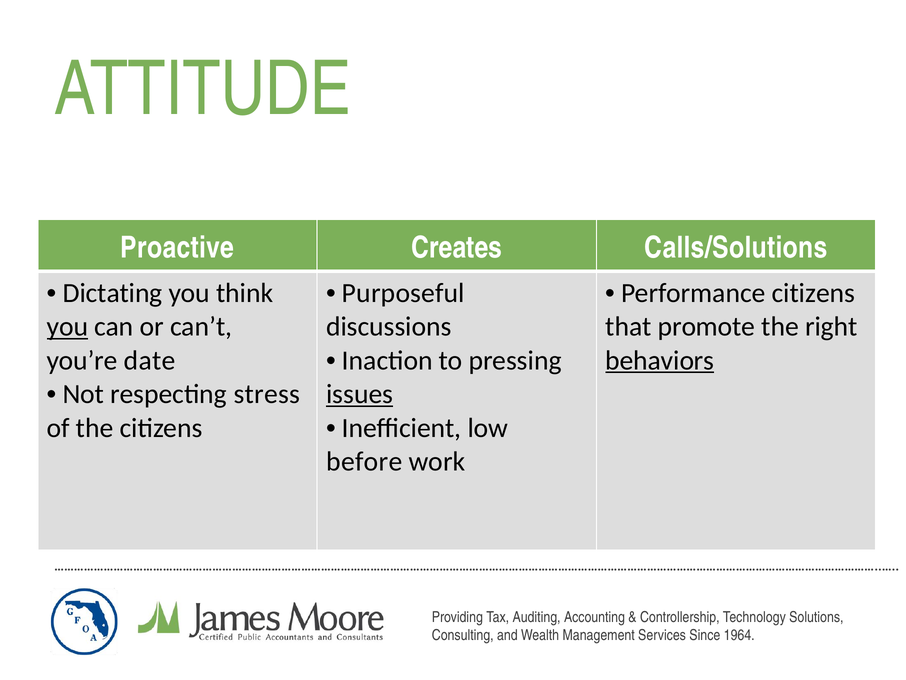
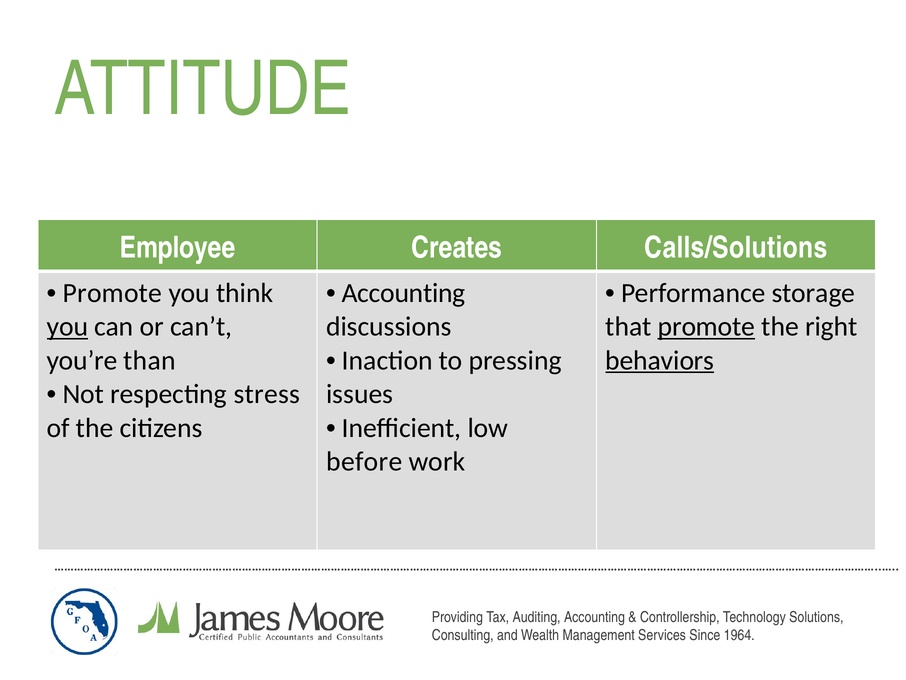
Proactive: Proactive -> Employee
Dictating at (113, 293): Dictating -> Promote
Purposeful at (403, 293): Purposeful -> Accounting
Performance citizens: citizens -> storage
promote at (706, 327) underline: none -> present
date: date -> than
issues underline: present -> none
